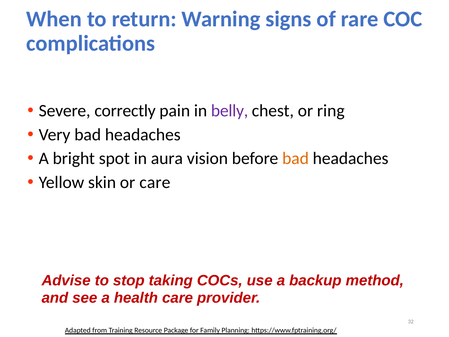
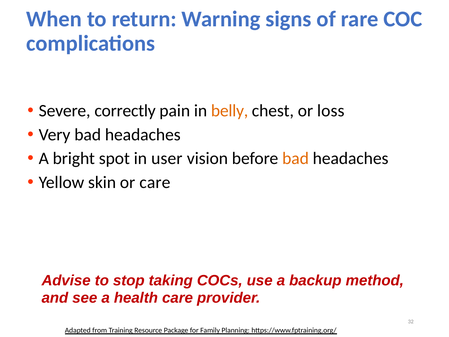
belly colour: purple -> orange
ring: ring -> loss
aura: aura -> user
